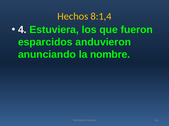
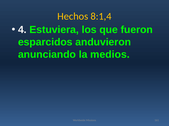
nombre: nombre -> medios
